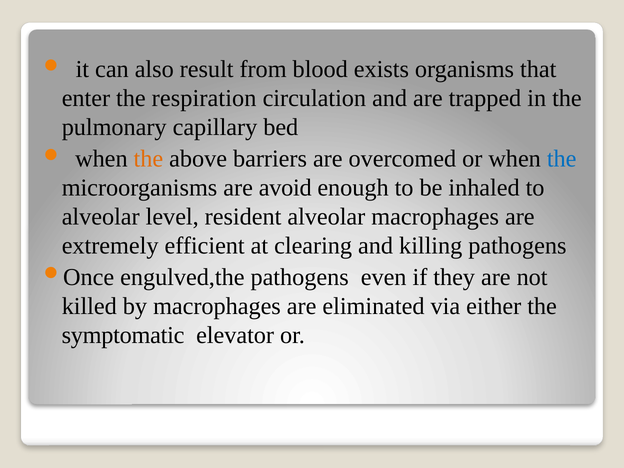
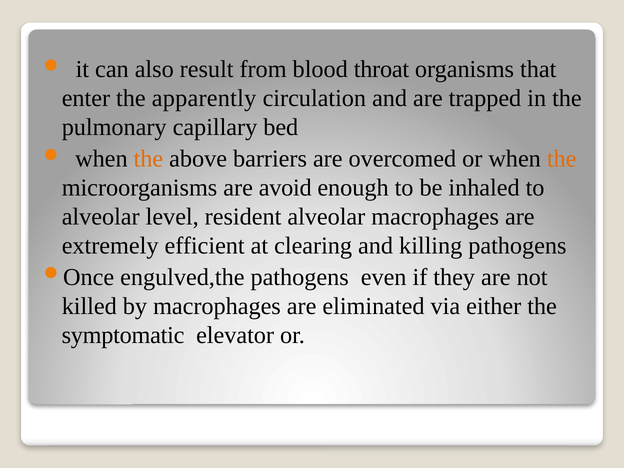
exists: exists -> throat
respiration: respiration -> apparently
the at (562, 159) colour: blue -> orange
